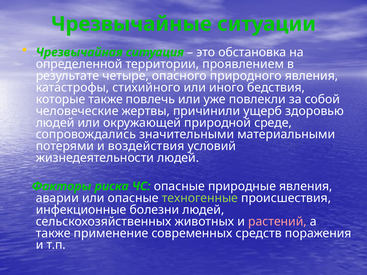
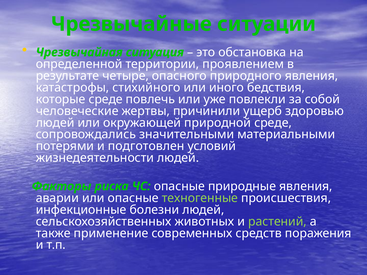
которые также: также -> среде
воздействия: воздействия -> подготовлен
растений colour: pink -> light green
